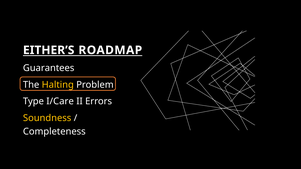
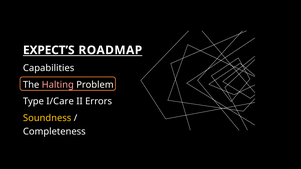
EITHER’S: EITHER’S -> EXPECT’S
Guarantees: Guarantees -> Capabilities
Halting colour: yellow -> pink
